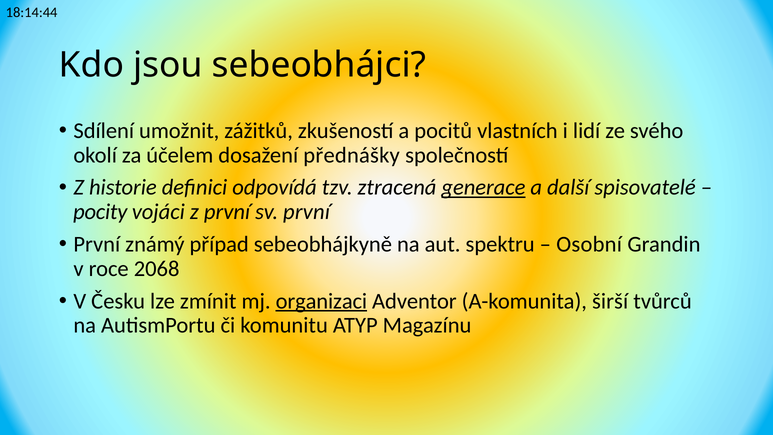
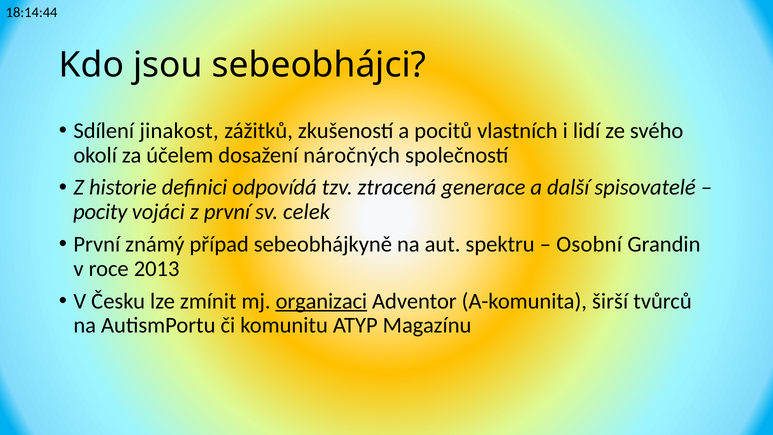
umožnit: umožnit -> jinakost
přednášky: přednášky -> náročných
generace underline: present -> none
sv první: první -> celek
2068: 2068 -> 2013
